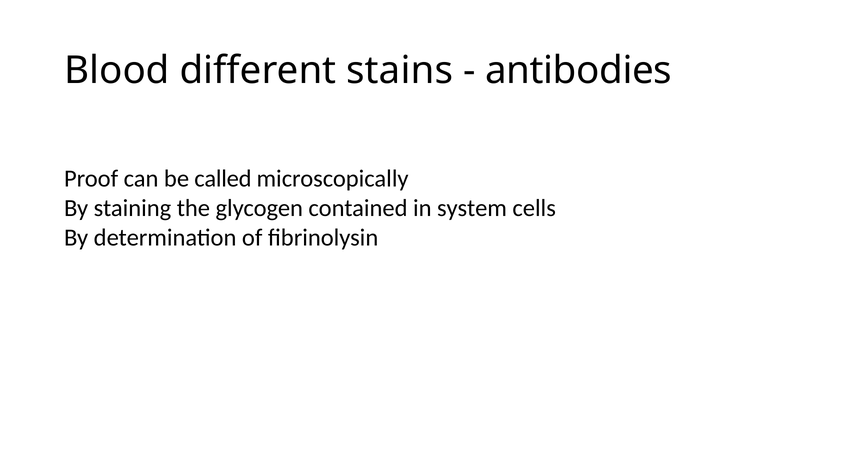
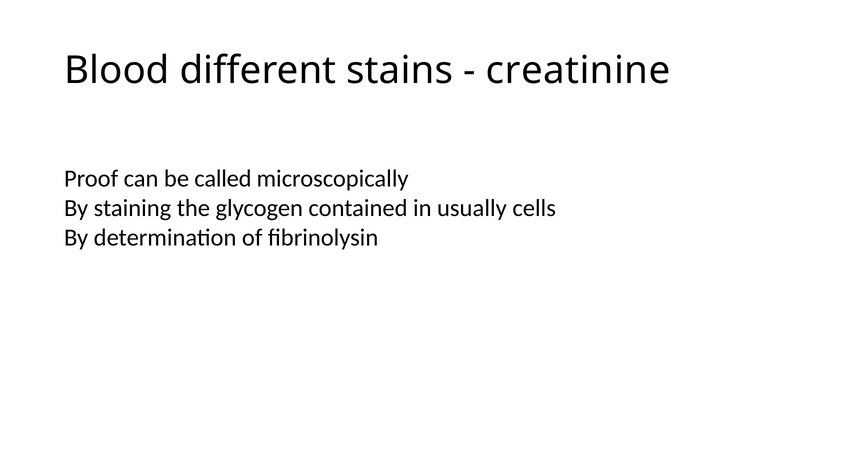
antibodies: antibodies -> creatinine
system: system -> usually
